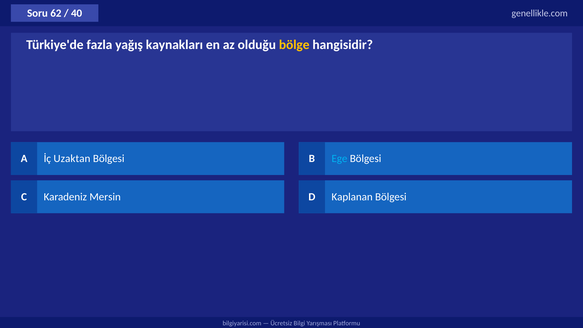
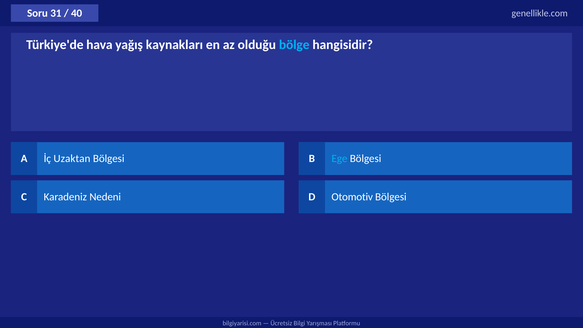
62: 62 -> 31
fazla: fazla -> hava
bölge colour: yellow -> light blue
Mersin: Mersin -> Nedeni
Kaplanan: Kaplanan -> Otomotiv
